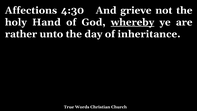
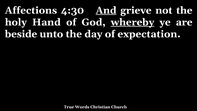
And underline: none -> present
rather: rather -> beside
inheritance: inheritance -> expectation
